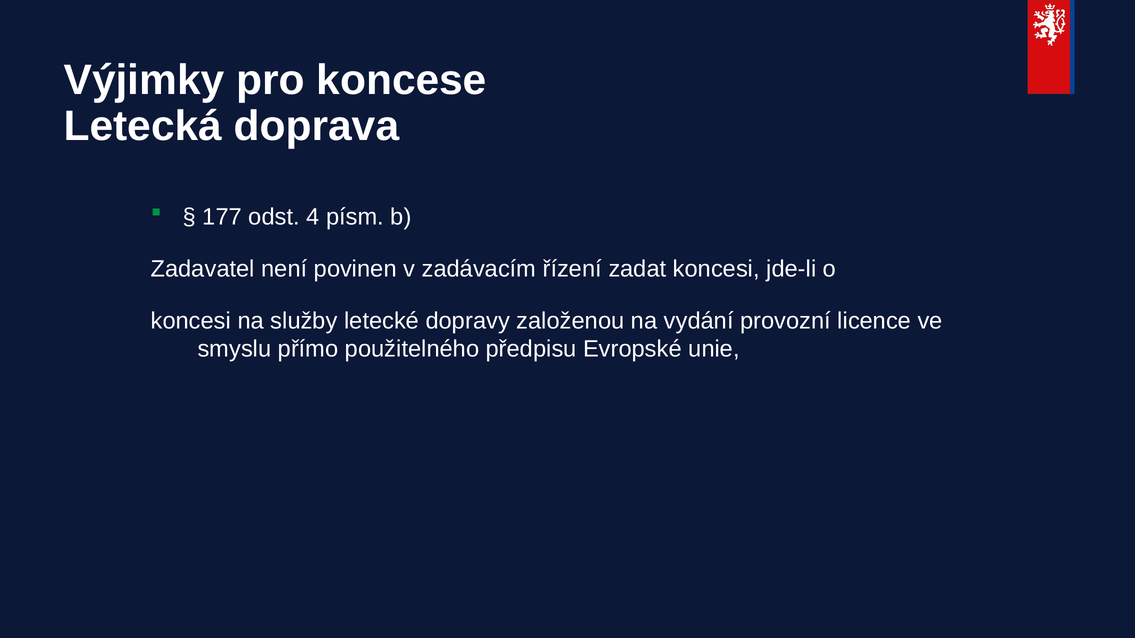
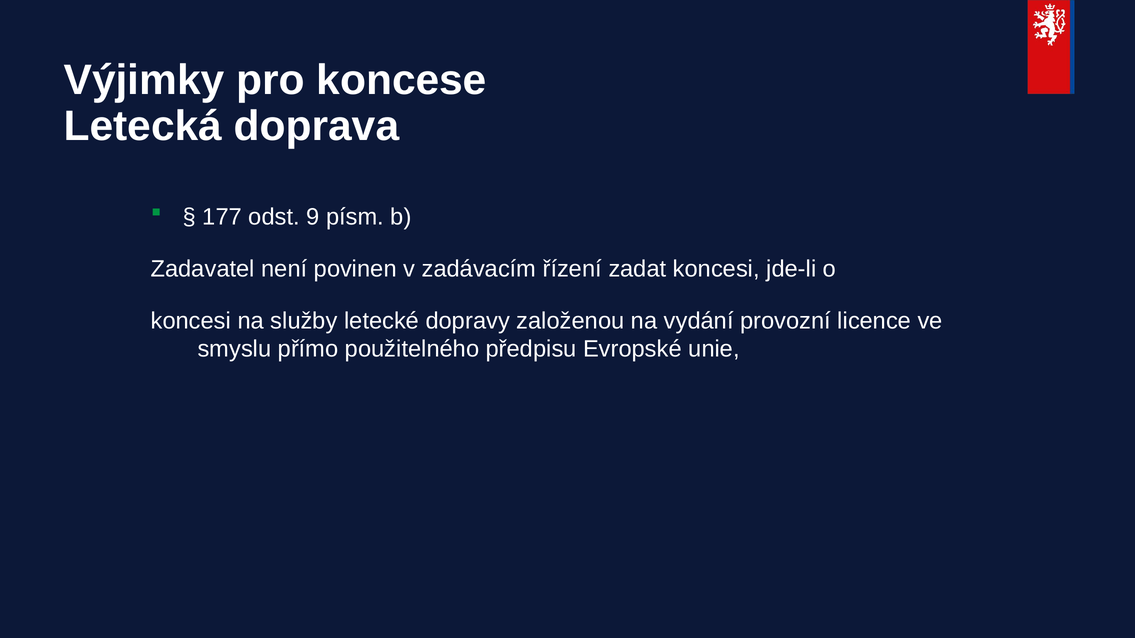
4: 4 -> 9
